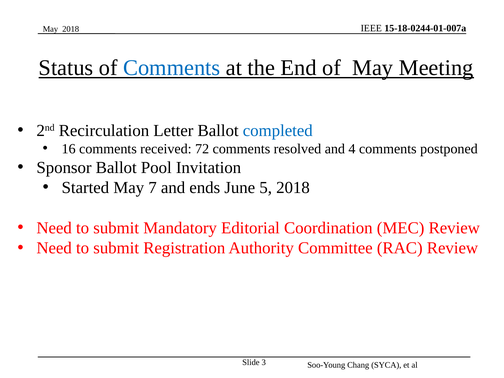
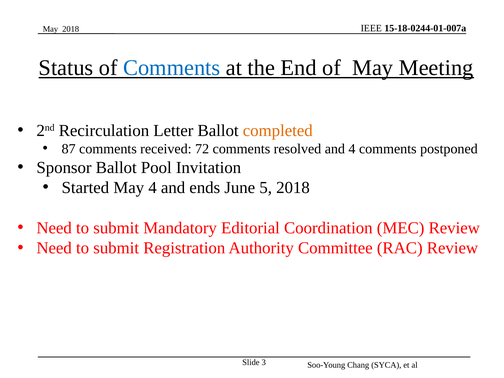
completed colour: blue -> orange
16: 16 -> 87
May 7: 7 -> 4
